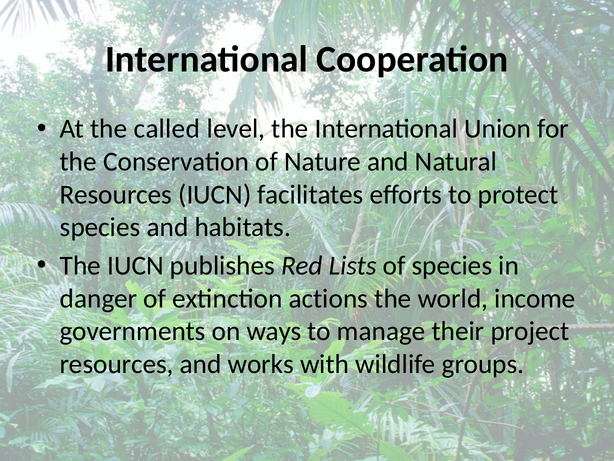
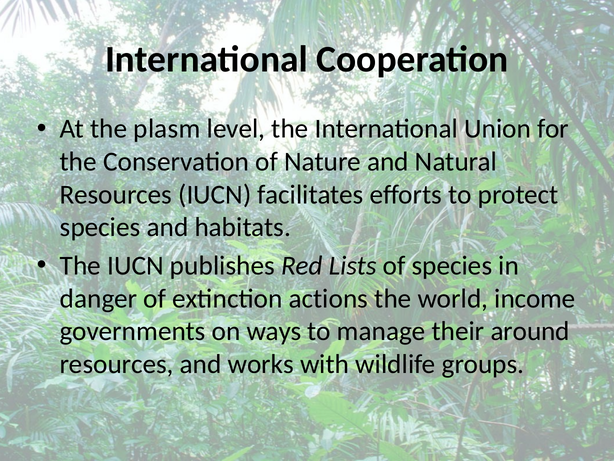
called: called -> plasm
project: project -> around
